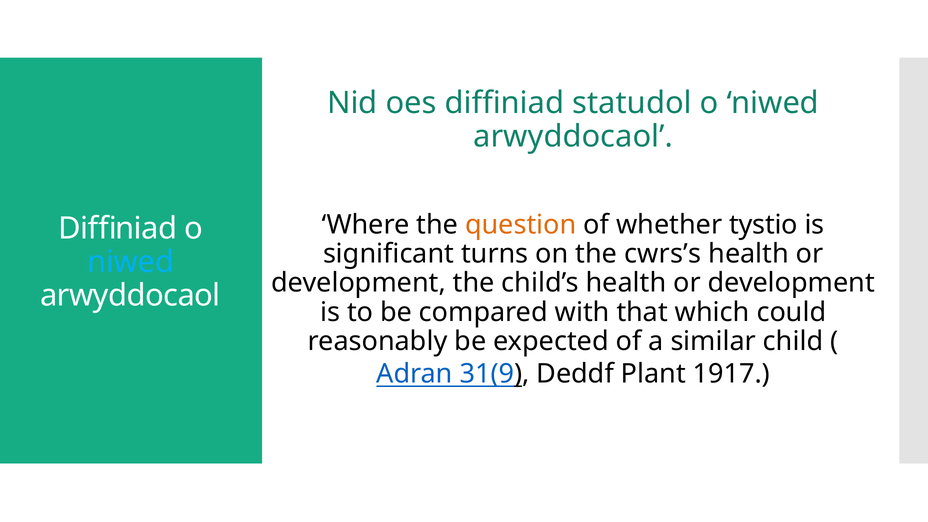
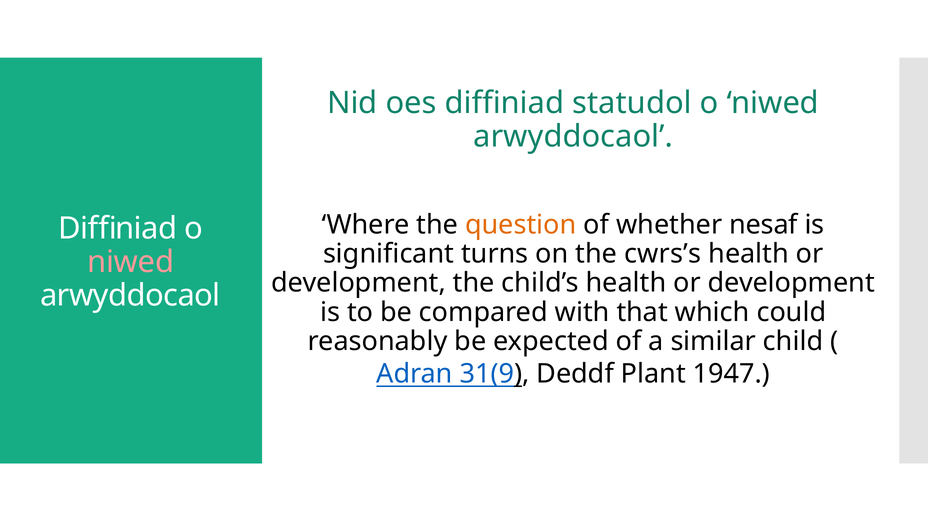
tystio: tystio -> nesaf
niwed at (131, 262) colour: light blue -> pink
1917: 1917 -> 1947
